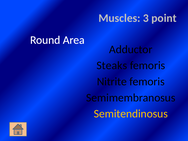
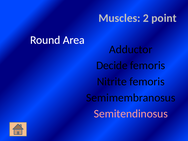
3: 3 -> 2
Steaks: Steaks -> Decide
Semitendinosus colour: yellow -> pink
